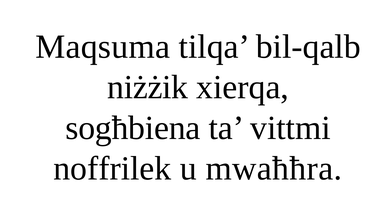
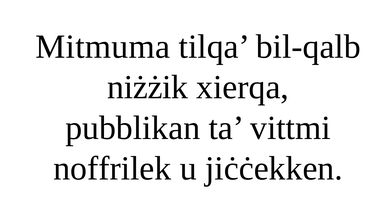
Maqsuma: Maqsuma -> Mitmuma
sogħbiena: sogħbiena -> pubblikan
mwaħħra: mwaħħra -> jiċċekken
